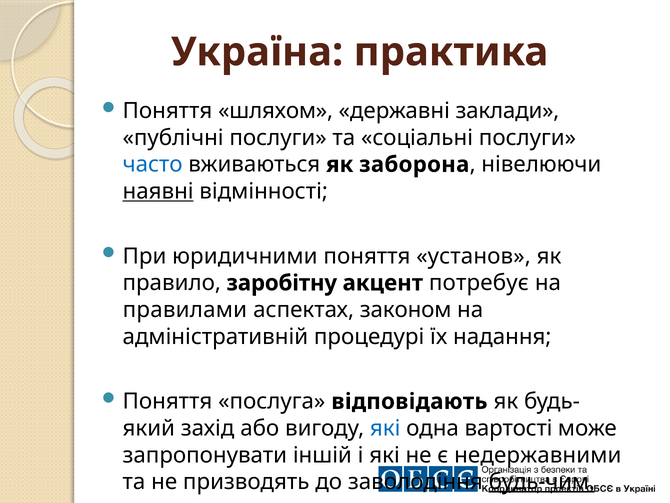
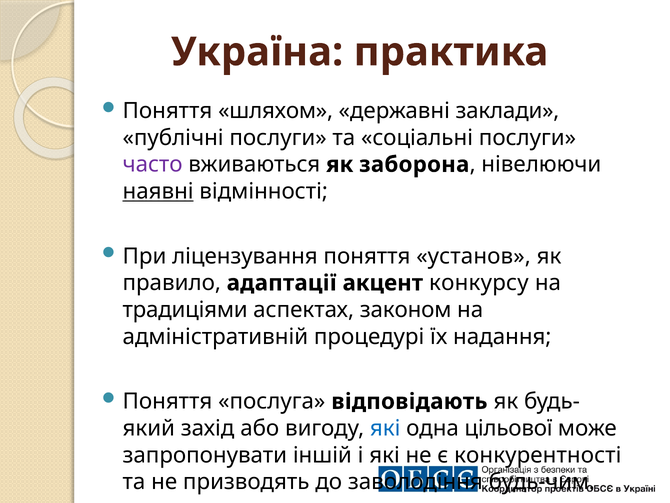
часто colour: blue -> purple
юридичними: юридичними -> ліцензування
заробітну: заробітну -> адаптації
потребує: потребує -> конкурсу
правилами: правилами -> традиціями
вартості: вартості -> цільової
недержавними: недержавними -> конкурентності
будь-чим underline: present -> none
